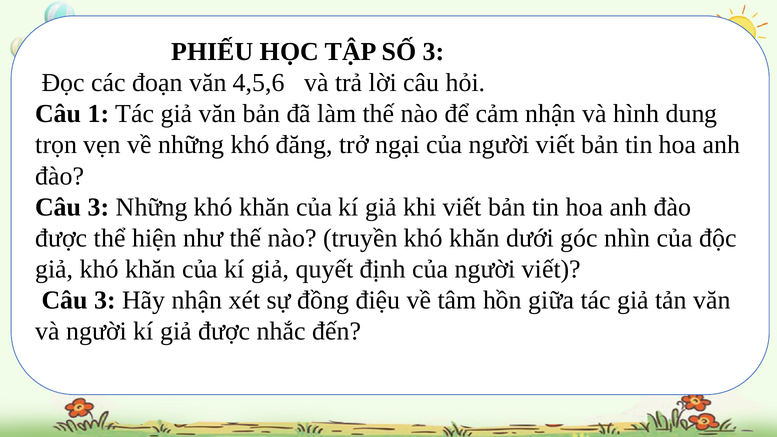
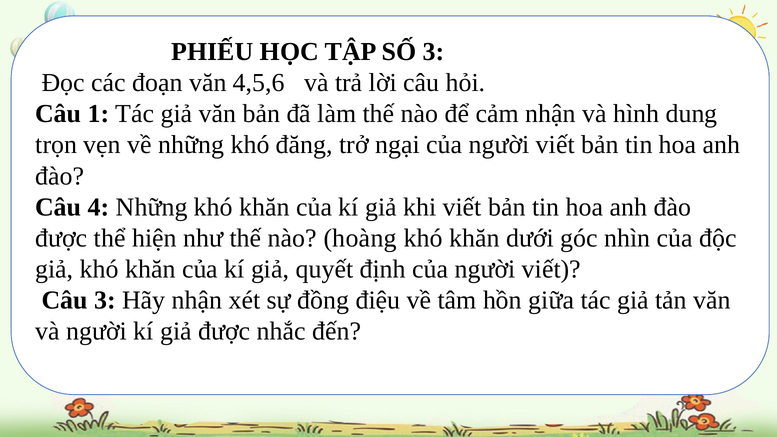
3 at (99, 207): 3 -> 4
truyền: truyền -> hoàng
